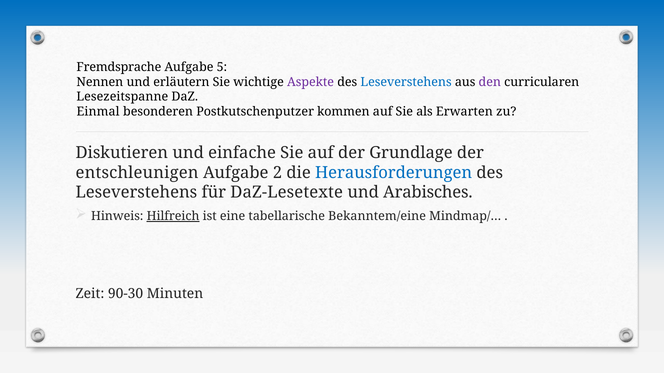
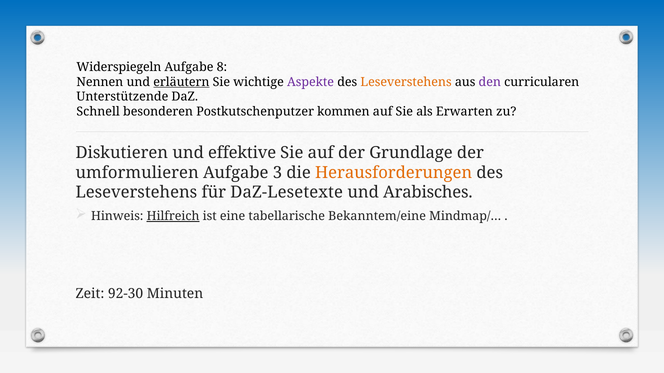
Fremdsprache: Fremdsprache -> Widerspiegeln
5: 5 -> 8
erläutern underline: none -> present
Leseverstehens at (406, 82) colour: blue -> orange
Lesezeitspanne: Lesezeitspanne -> Unterstützende
Einmal: Einmal -> Schnell
einfache: einfache -> effektive
entschleunigen: entschleunigen -> umformulieren
2: 2 -> 3
Herausforderungen colour: blue -> orange
90-30: 90-30 -> 92-30
